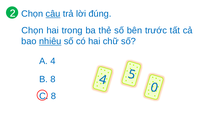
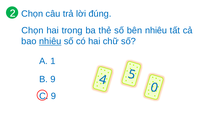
câu underline: present -> none
bên trước: trước -> nhiêu
A 4: 4 -> 1
B 8: 8 -> 9
C 8: 8 -> 9
